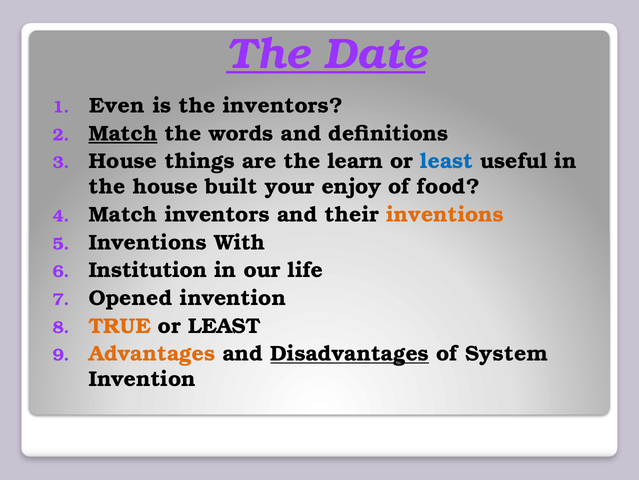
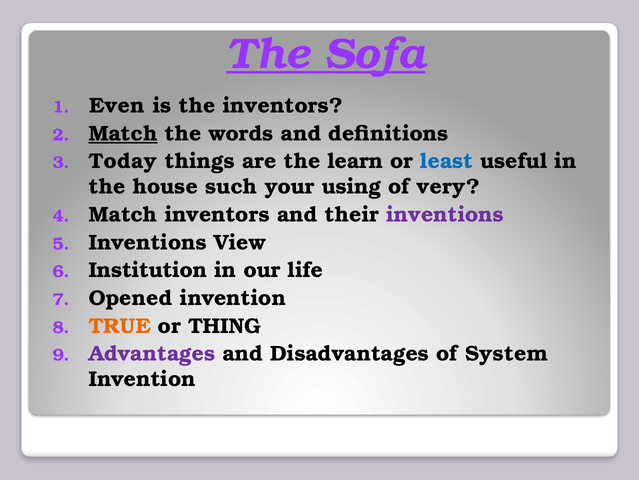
Date: Date -> Sofa
House at (123, 161): House -> Today
built: built -> such
enjoy: enjoy -> using
food: food -> very
inventions at (445, 214) colour: orange -> purple
With: With -> View
LEAST at (224, 325): LEAST -> THING
Advantages colour: orange -> purple
Disadvantages underline: present -> none
